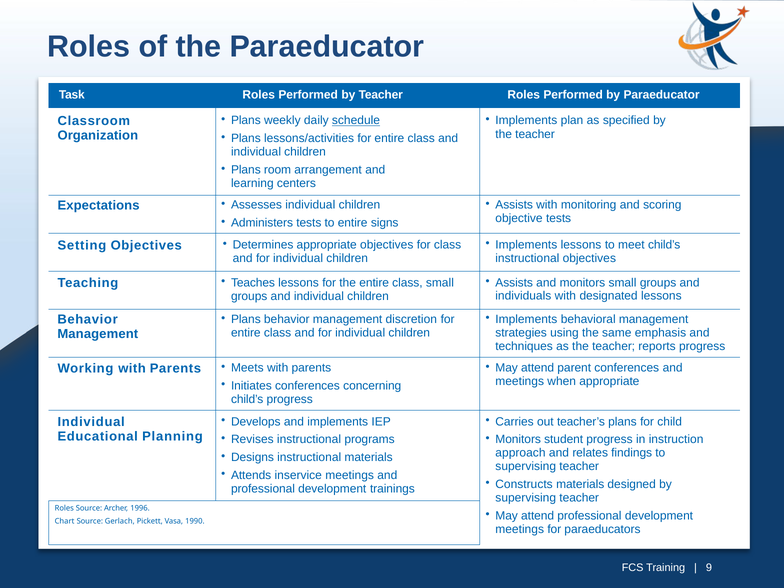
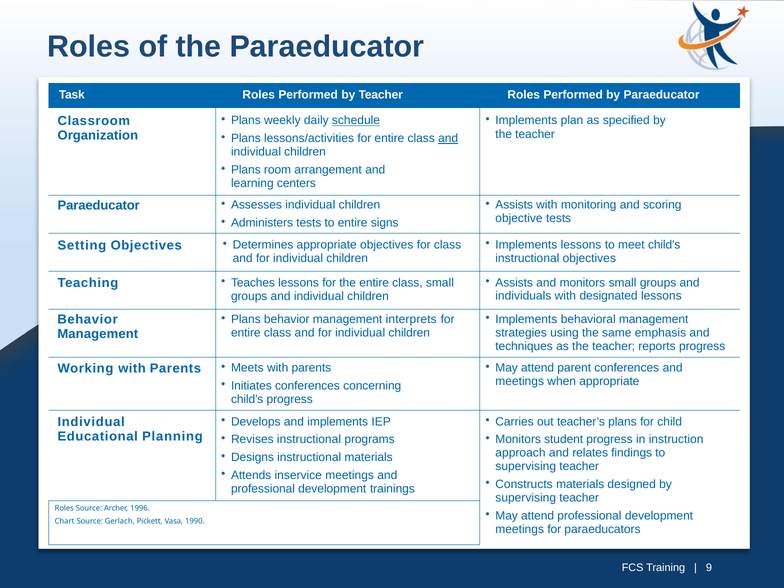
and at (448, 138) underline: none -> present
Expectations at (99, 205): Expectations -> Paraeducator
discretion: discretion -> interprets
